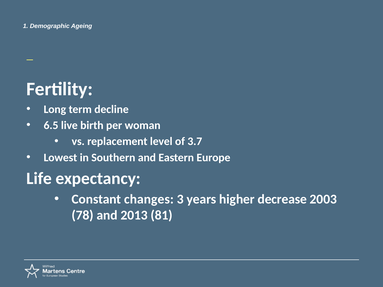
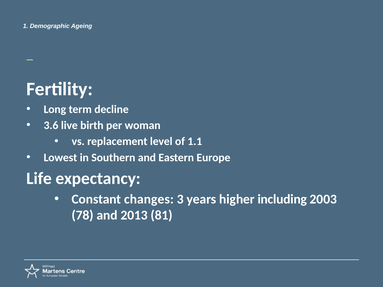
6.5: 6.5 -> 3.6
3.7: 3.7 -> 1.1
decrease: decrease -> including
